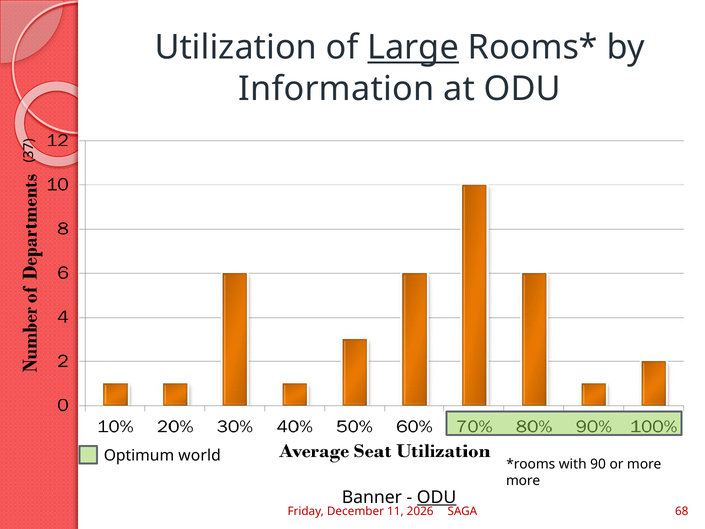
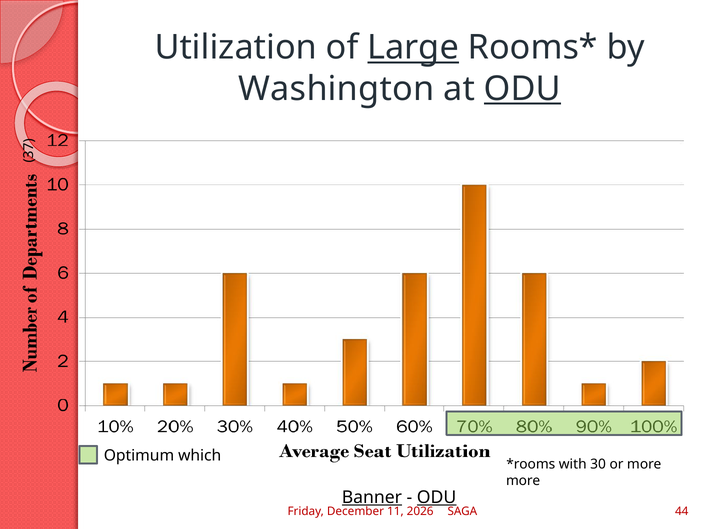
Information: Information -> Washington
ODU at (522, 89) underline: none -> present
world: world -> which
90: 90 -> 30
Banner underline: none -> present
68: 68 -> 44
